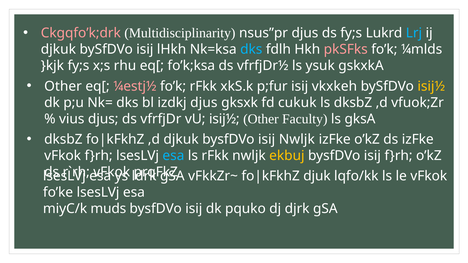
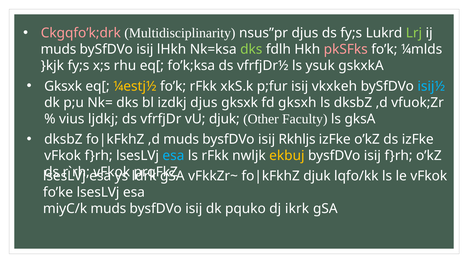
Lrj colour: light blue -> light green
djkuk at (58, 49): djkuk -> muds
dks at (251, 49) colour: light blue -> light green
Other at (63, 86): Other -> Gksxk
¼estj½ colour: pink -> yellow
isij½ at (431, 86) colour: yellow -> light blue
cukuk: cukuk -> gksxh
vius djus: djus -> ljdkj
vU isij½: isij½ -> djuk
,d djkuk: djkuk -> muds
isij Nwljk: Nwljk -> Rkhljs
djrk: djrk -> ikrk
